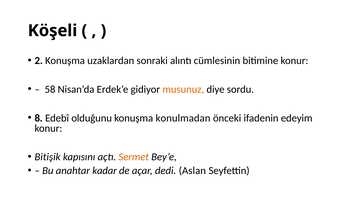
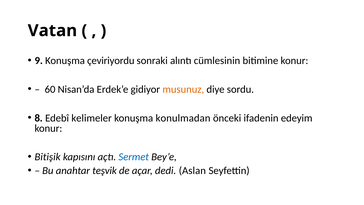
Köşeli: Köşeli -> Vatan
2: 2 -> 9
uzaklardan: uzaklardan -> çeviriyordu
58: 58 -> 60
olduğunu: olduğunu -> kelimeler
Sermet colour: orange -> blue
kadar: kadar -> teşvik
